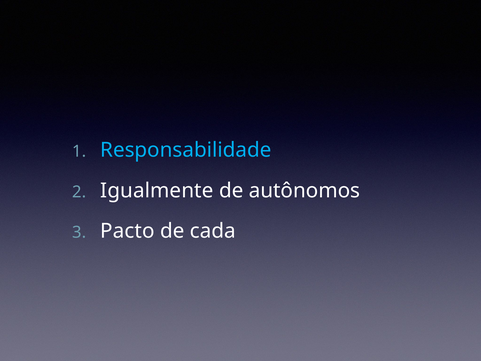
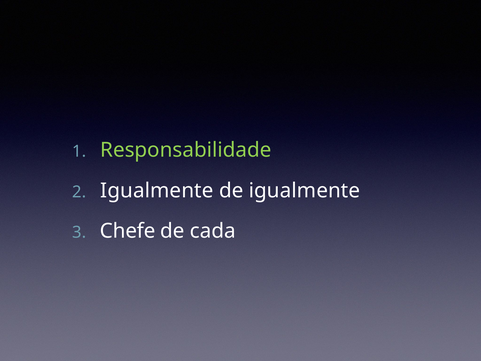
Responsabilidade colour: light blue -> light green
de autônomos: autônomos -> igualmente
Pacto: Pacto -> Chefe
